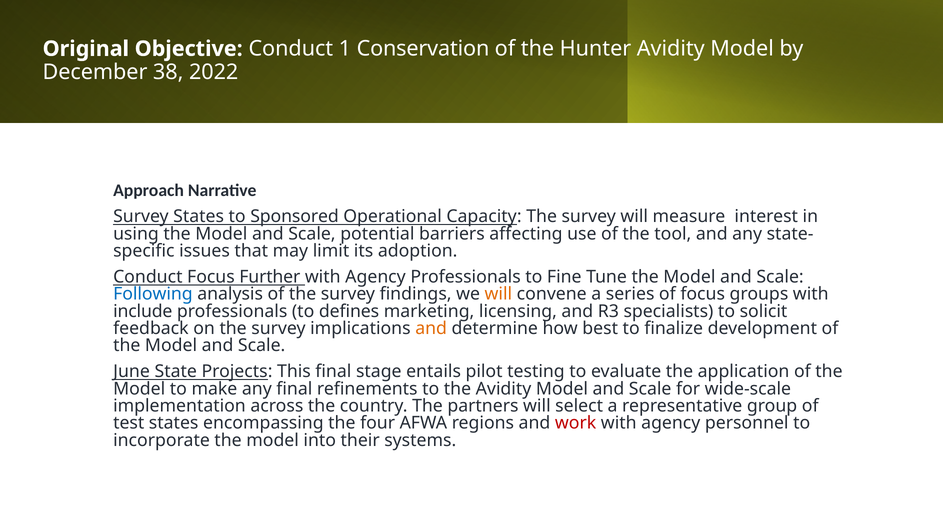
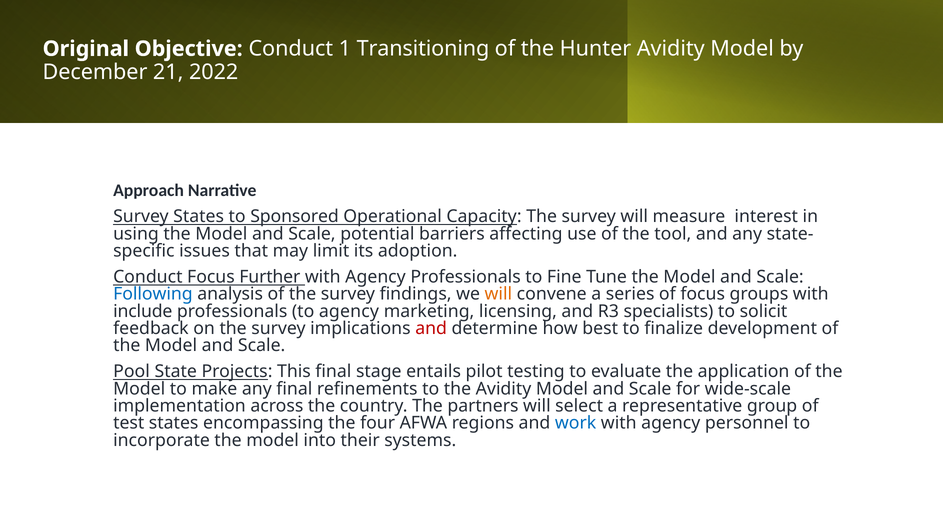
Conservation: Conservation -> Transitioning
38: 38 -> 21
to defines: defines -> agency
and at (431, 329) colour: orange -> red
June: June -> Pool
work colour: red -> blue
